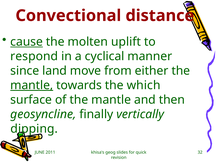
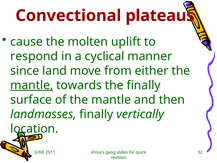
distance: distance -> plateaus
cause underline: present -> none
the which: which -> finally
geosyncline: geosyncline -> landmasses
dipping: dipping -> location
